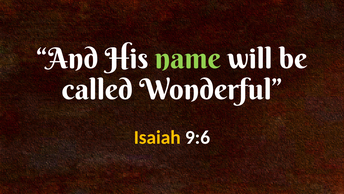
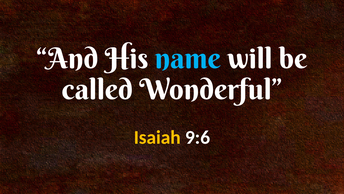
name colour: light green -> light blue
